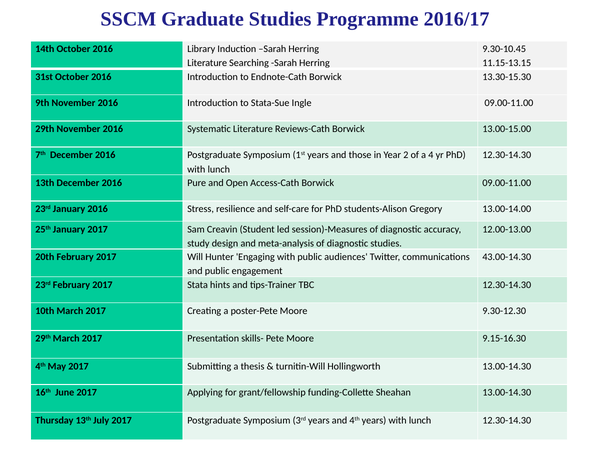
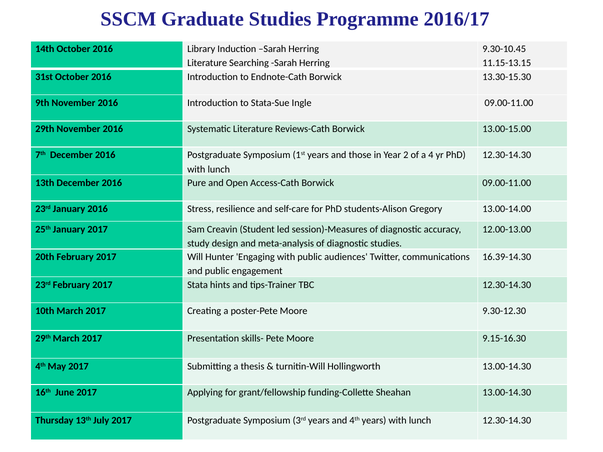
43.00-14.30: 43.00-14.30 -> 16.39-14.30
